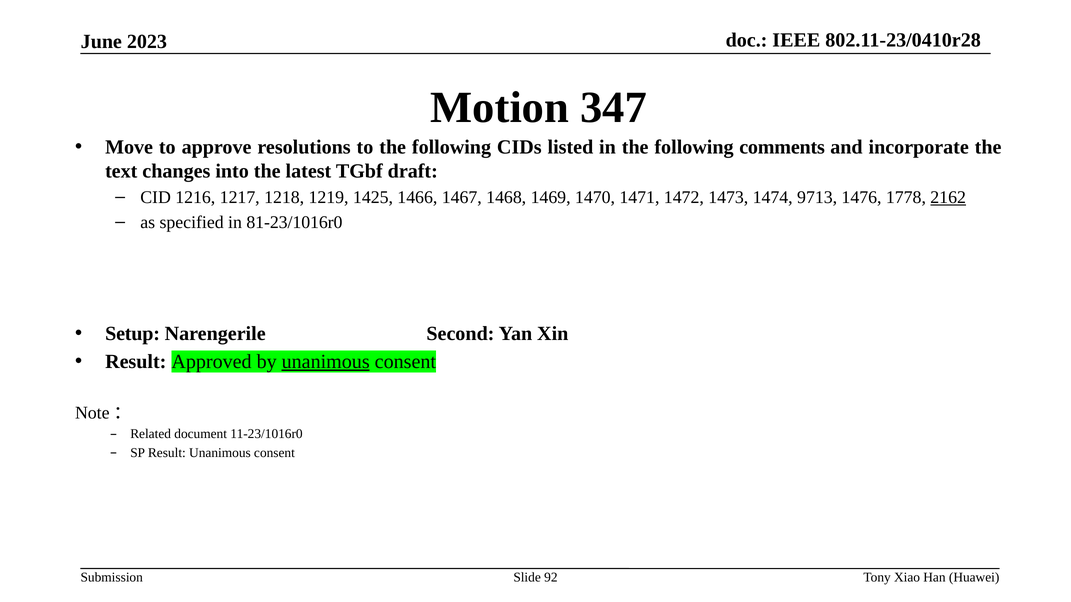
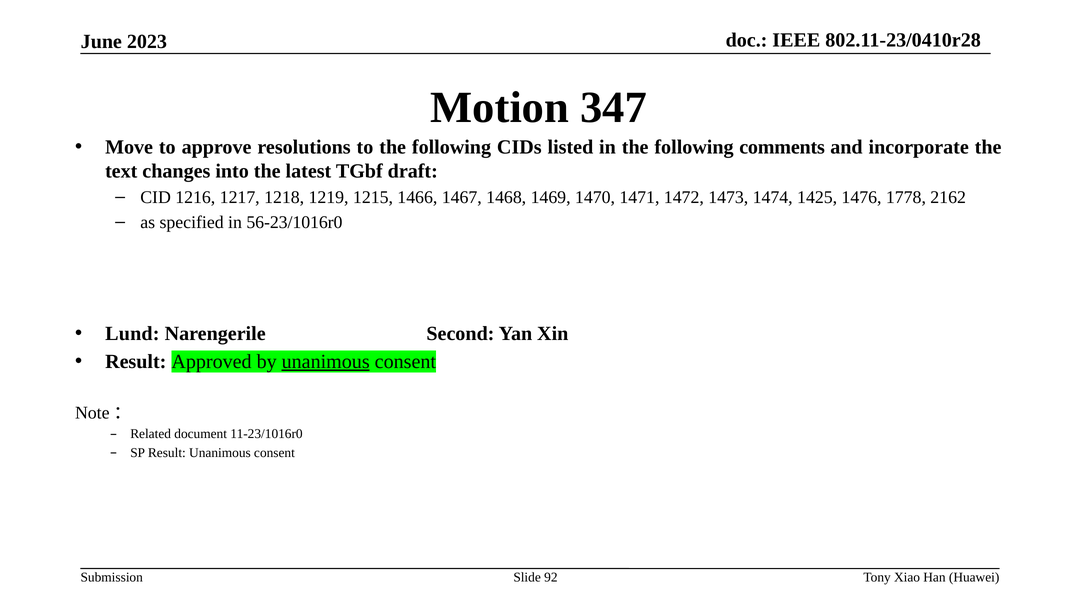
1425: 1425 -> 1215
9713: 9713 -> 1425
2162 underline: present -> none
81-23/1016r0: 81-23/1016r0 -> 56-23/1016r0
Setup: Setup -> Lund
